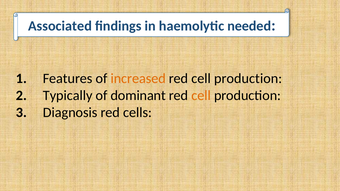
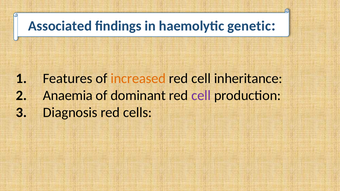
needed: needed -> genetic
production at (248, 79): production -> inheritance
Typically: Typically -> Anaemia
cell at (201, 96) colour: orange -> purple
